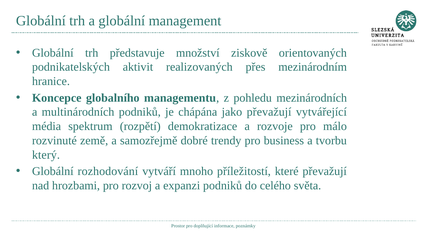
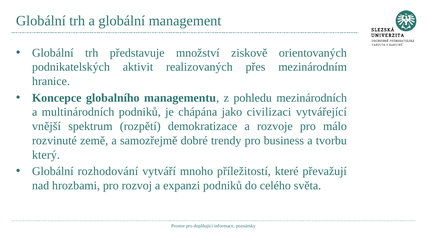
jako převažují: převažují -> civilizaci
média: média -> vnější
